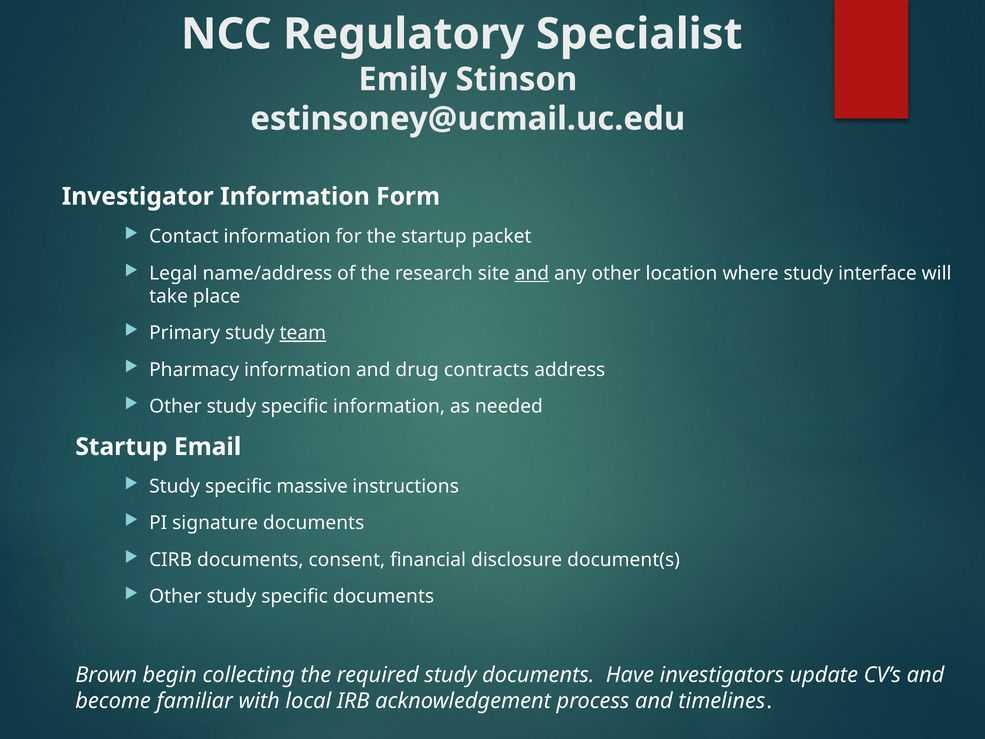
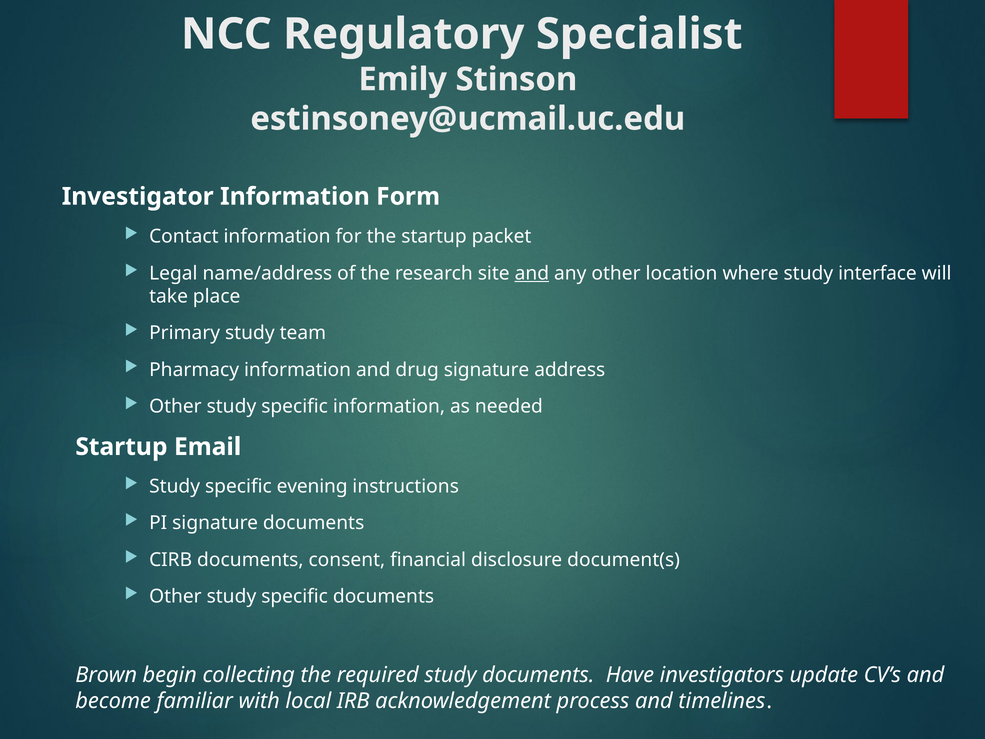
team underline: present -> none
drug contracts: contracts -> signature
massive: massive -> evening
